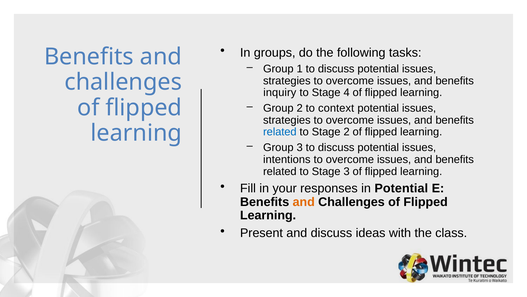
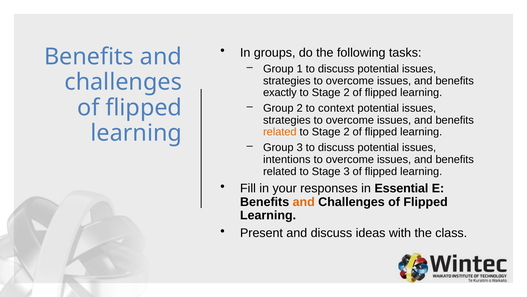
inquiry: inquiry -> exactly
4 at (347, 92): 4 -> 2
related at (280, 132) colour: blue -> orange
in Potential: Potential -> Essential
